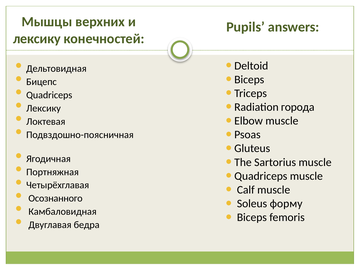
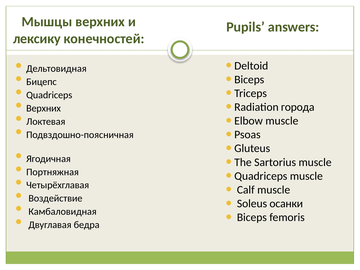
Лексику at (44, 108): Лексику -> Верхних
Осознанного: Осознанного -> Воздействие
форму: форму -> осанки
